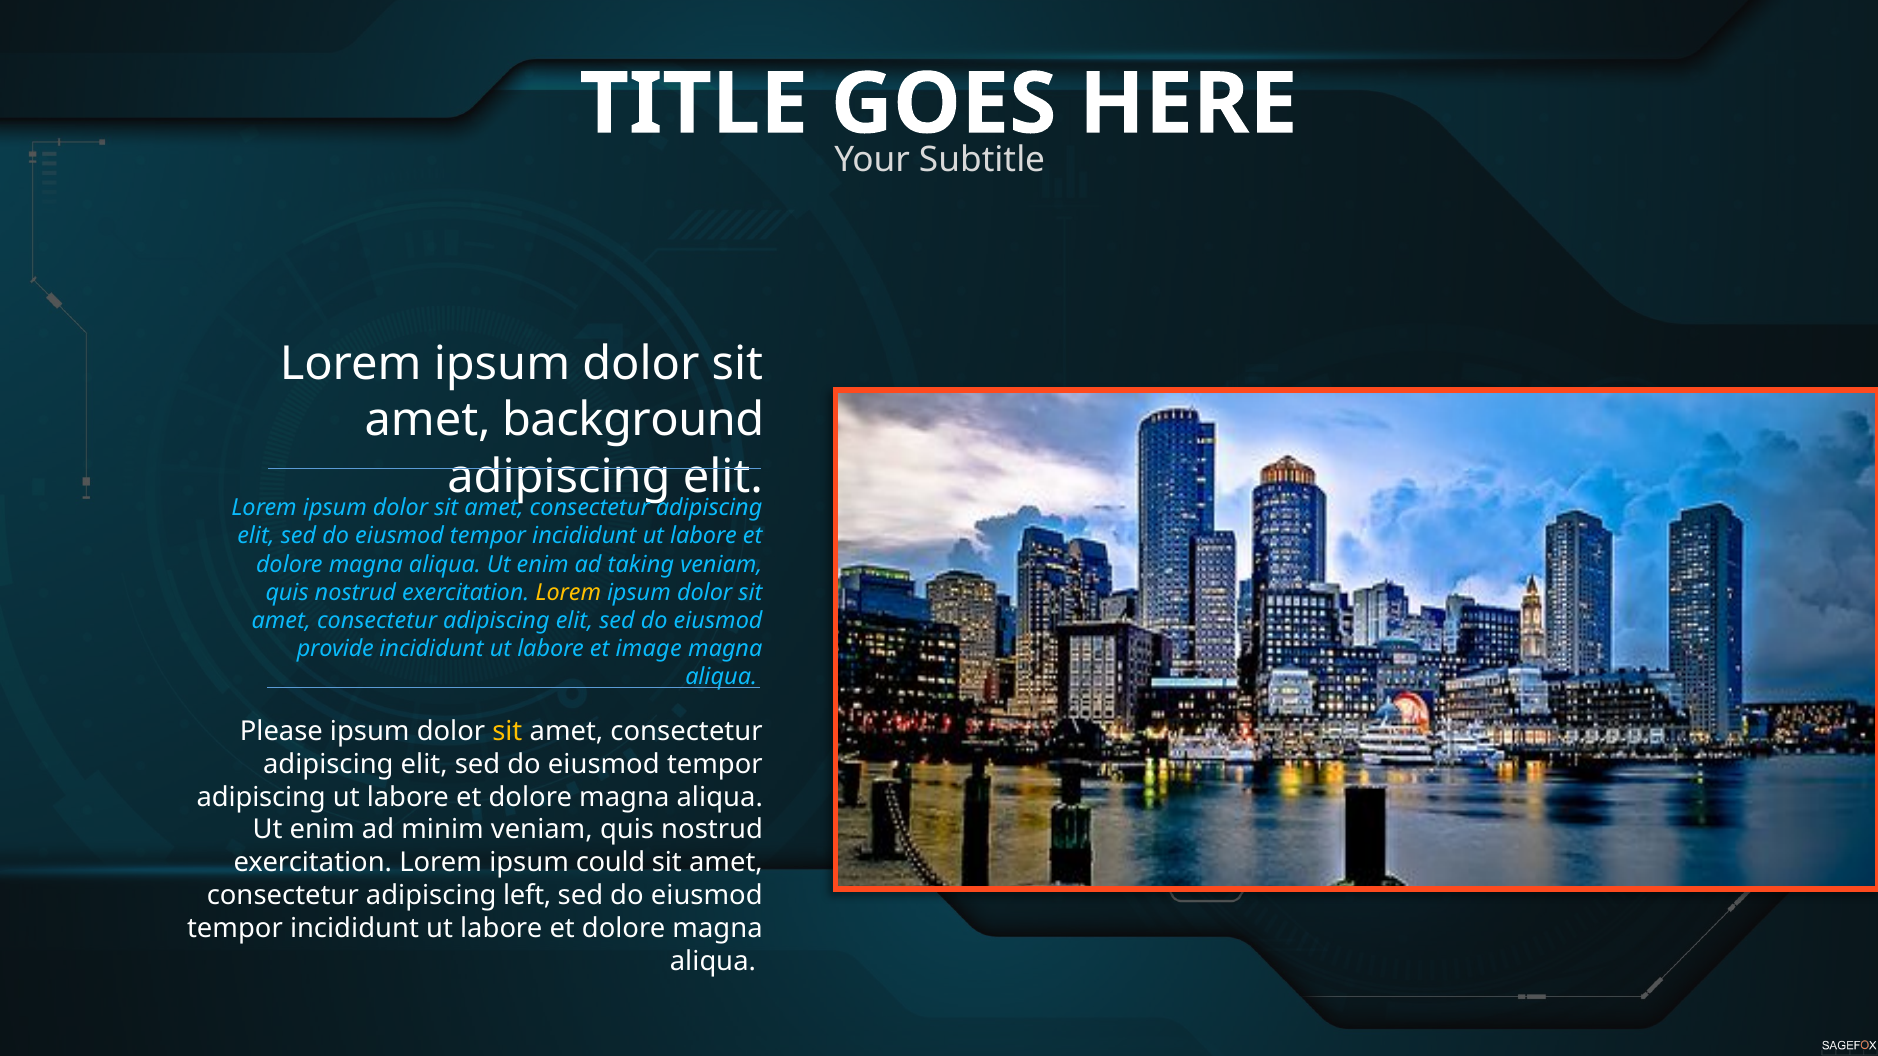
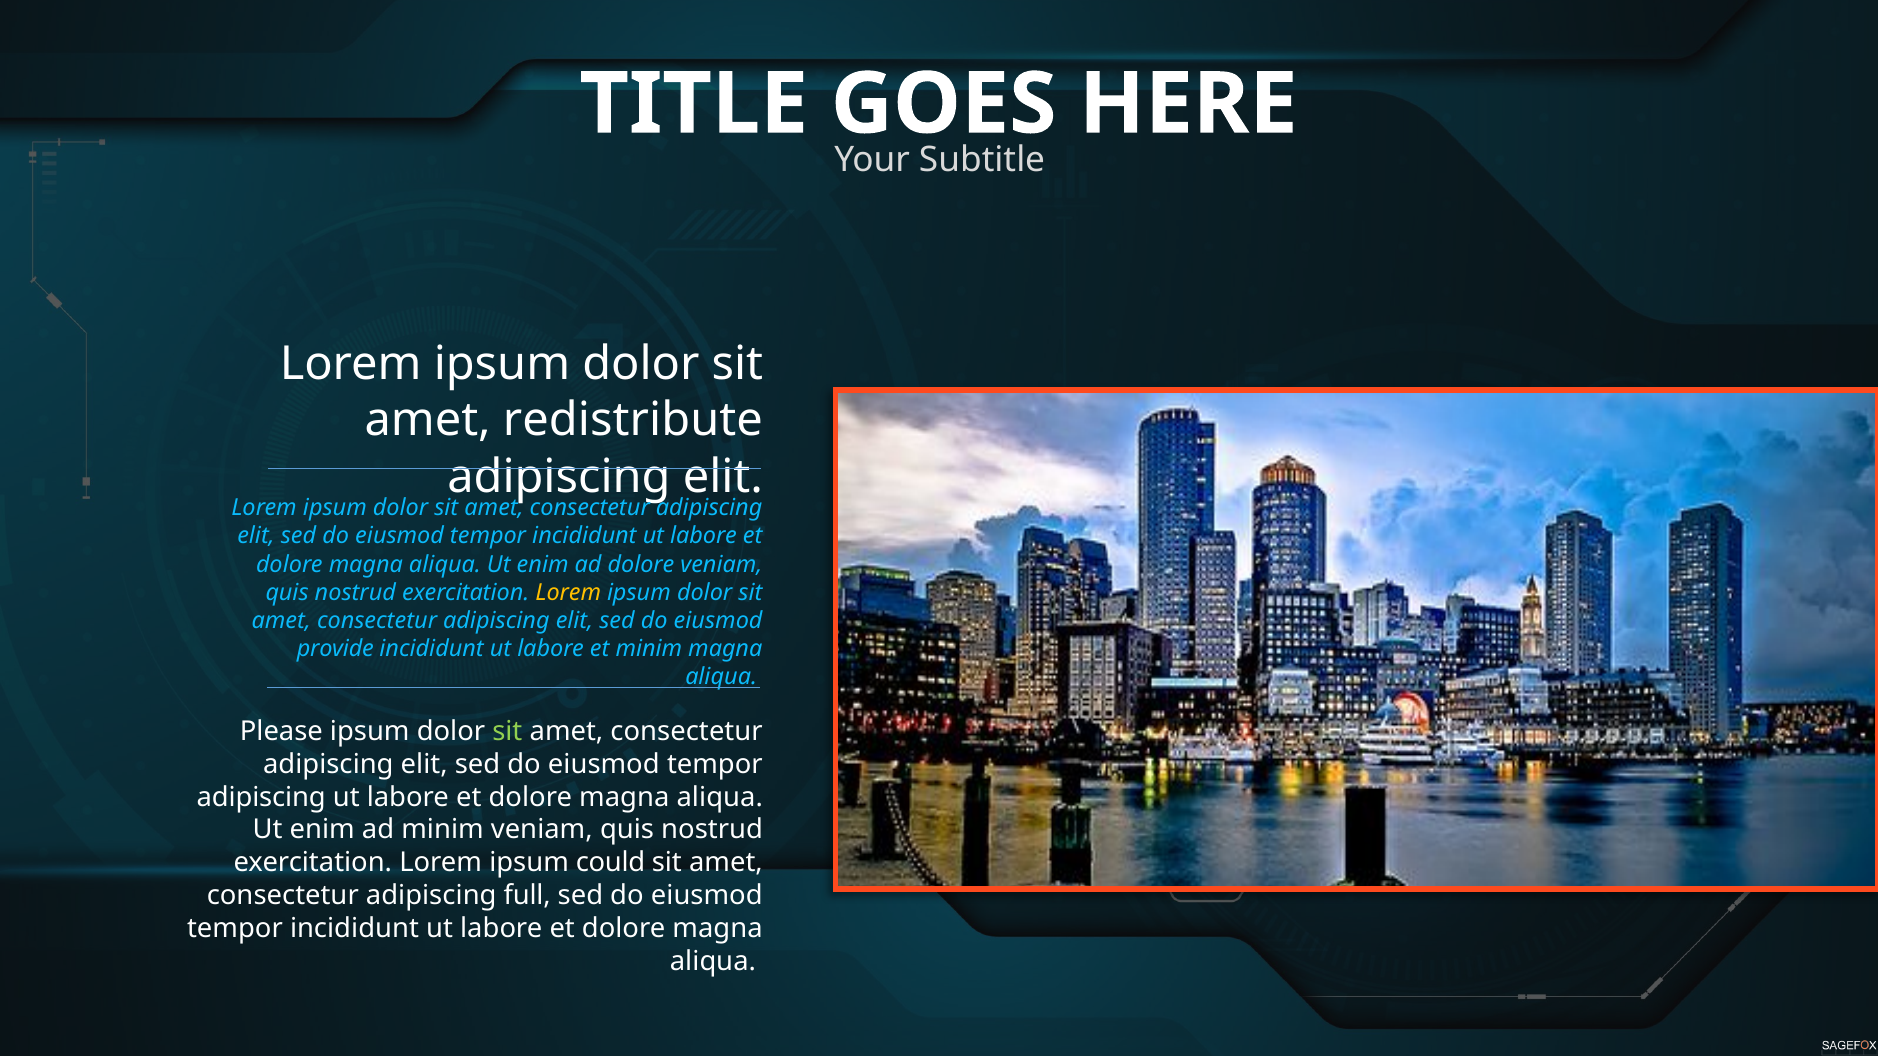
background: background -> redistribute
ad taking: taking -> dolore
et image: image -> minim
sit at (507, 732) colour: yellow -> light green
left: left -> full
